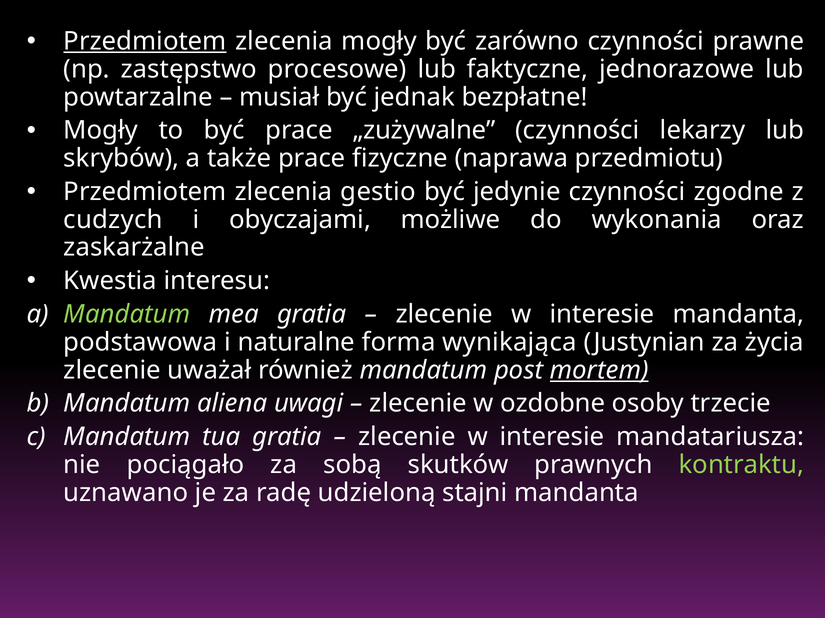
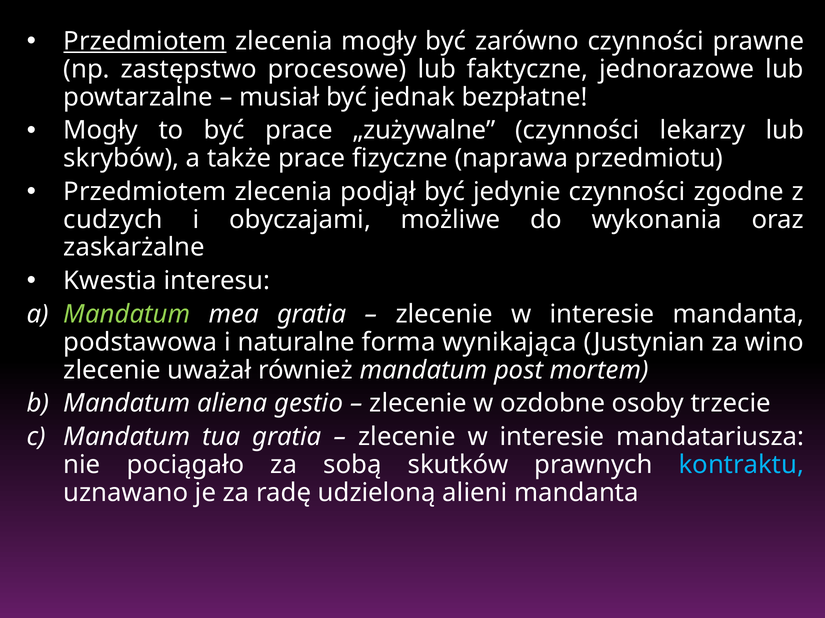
gestio: gestio -> podjął
życia: życia -> wino
mortem underline: present -> none
uwagi: uwagi -> gestio
kontraktu colour: light green -> light blue
stajni: stajni -> alieni
